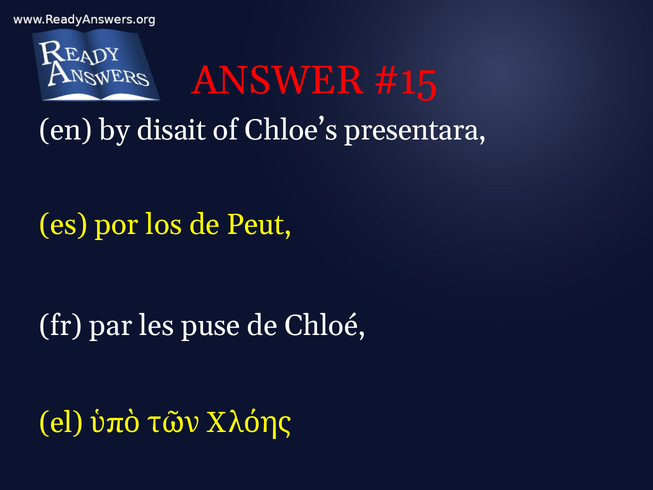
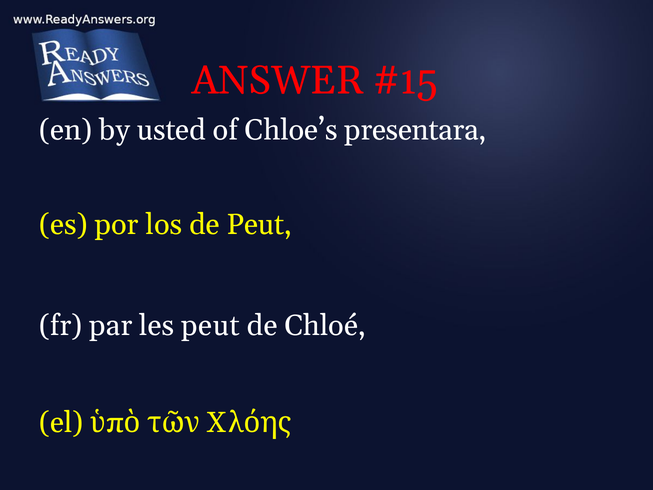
disait: disait -> usted
les puse: puse -> peut
